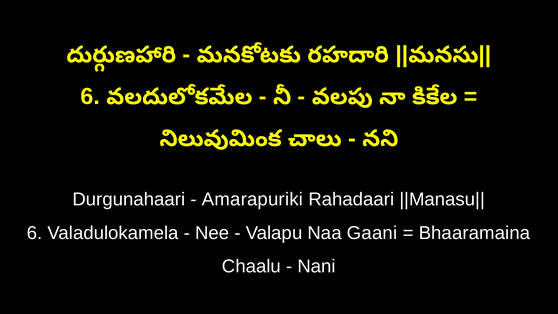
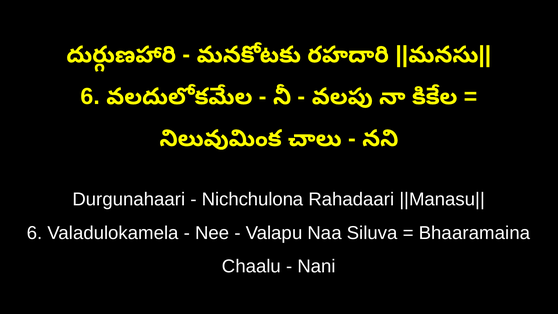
Amarapuriki: Amarapuriki -> Nichchulona
Gaani: Gaani -> Siluva
